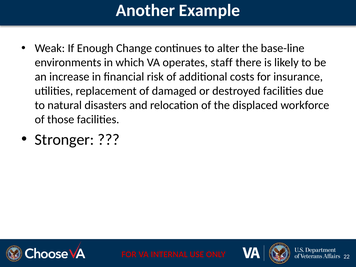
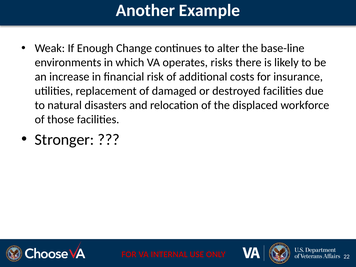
staff: staff -> risks
